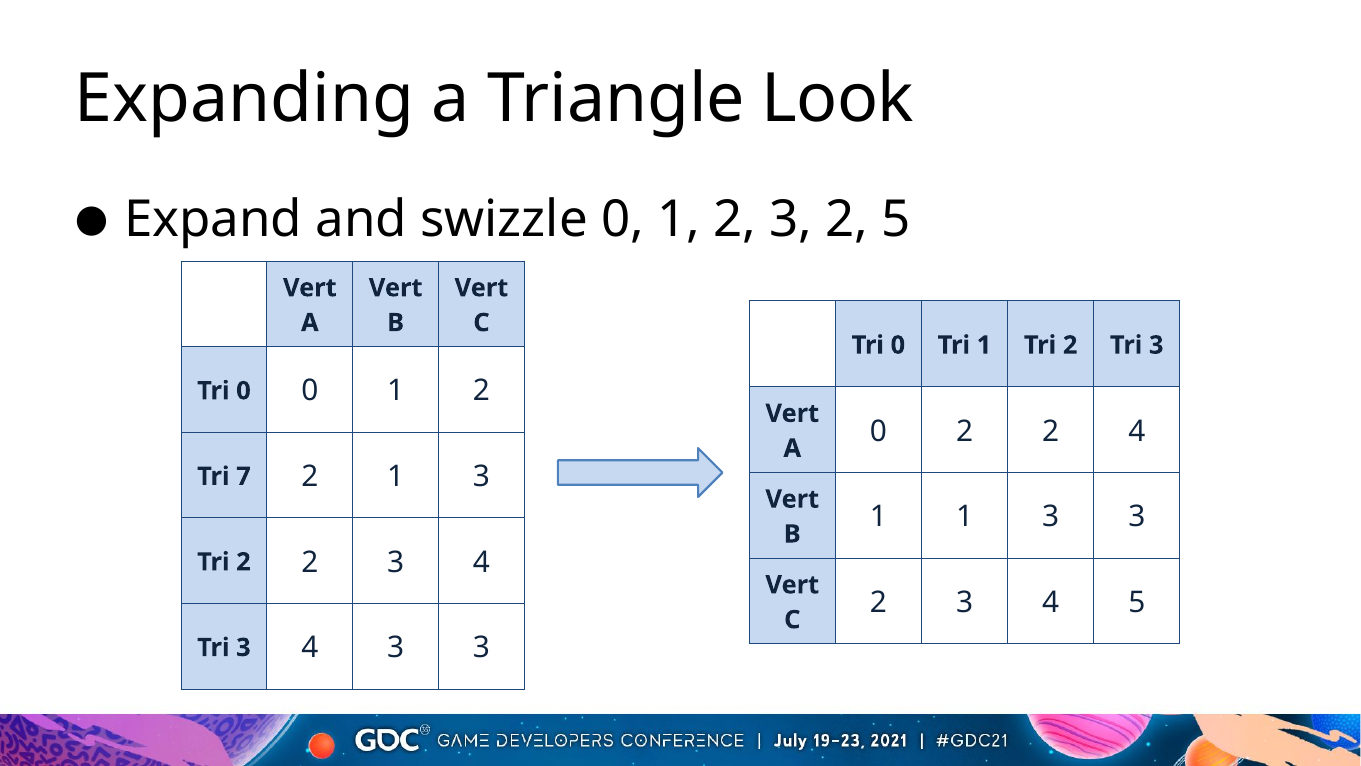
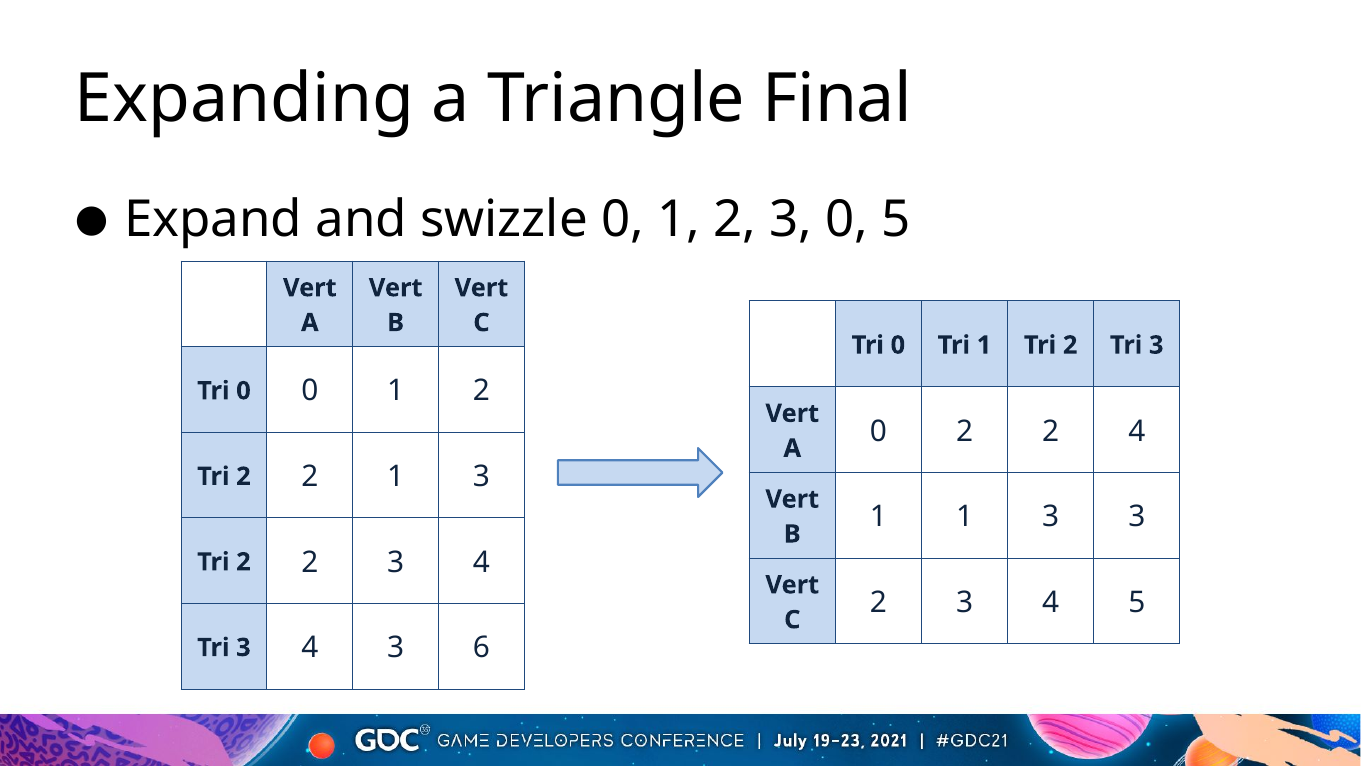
Look: Look -> Final
3 2: 2 -> 0
7 at (243, 476): 7 -> 2
4 3 3: 3 -> 6
